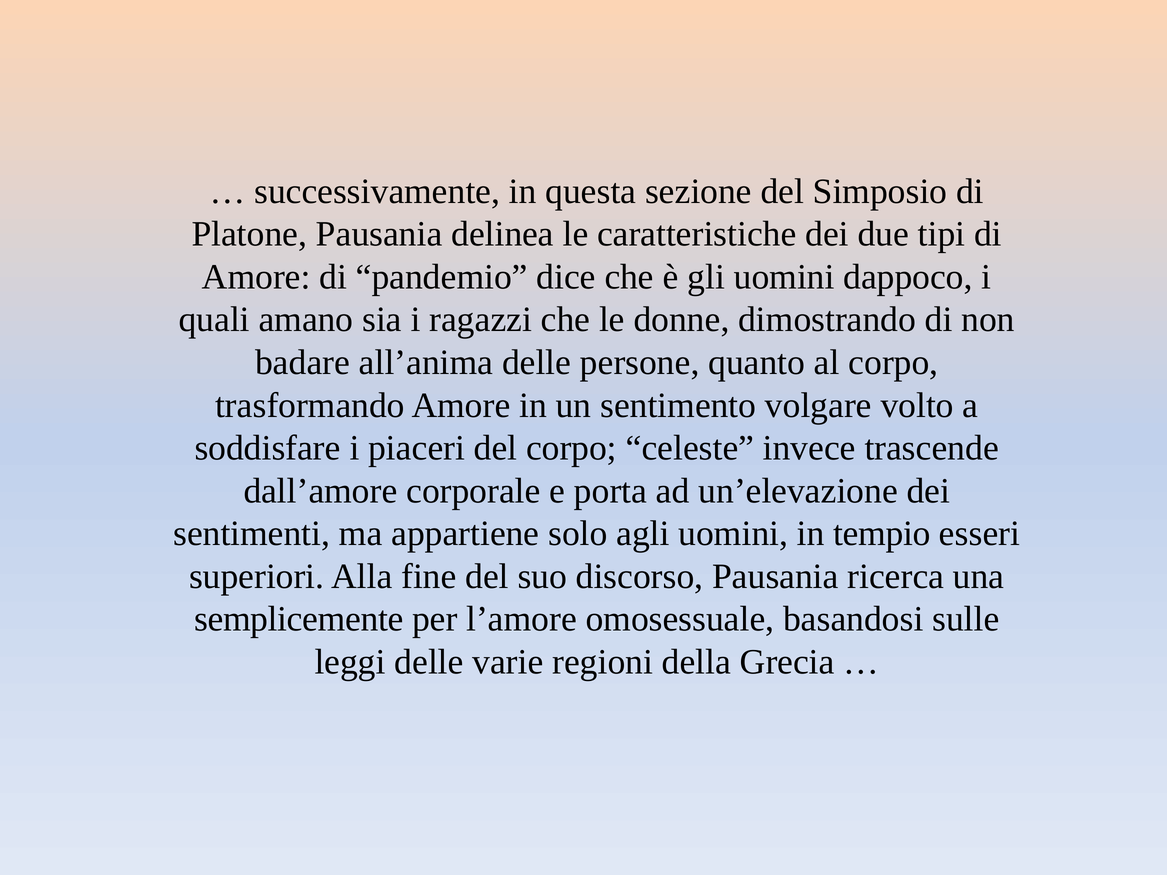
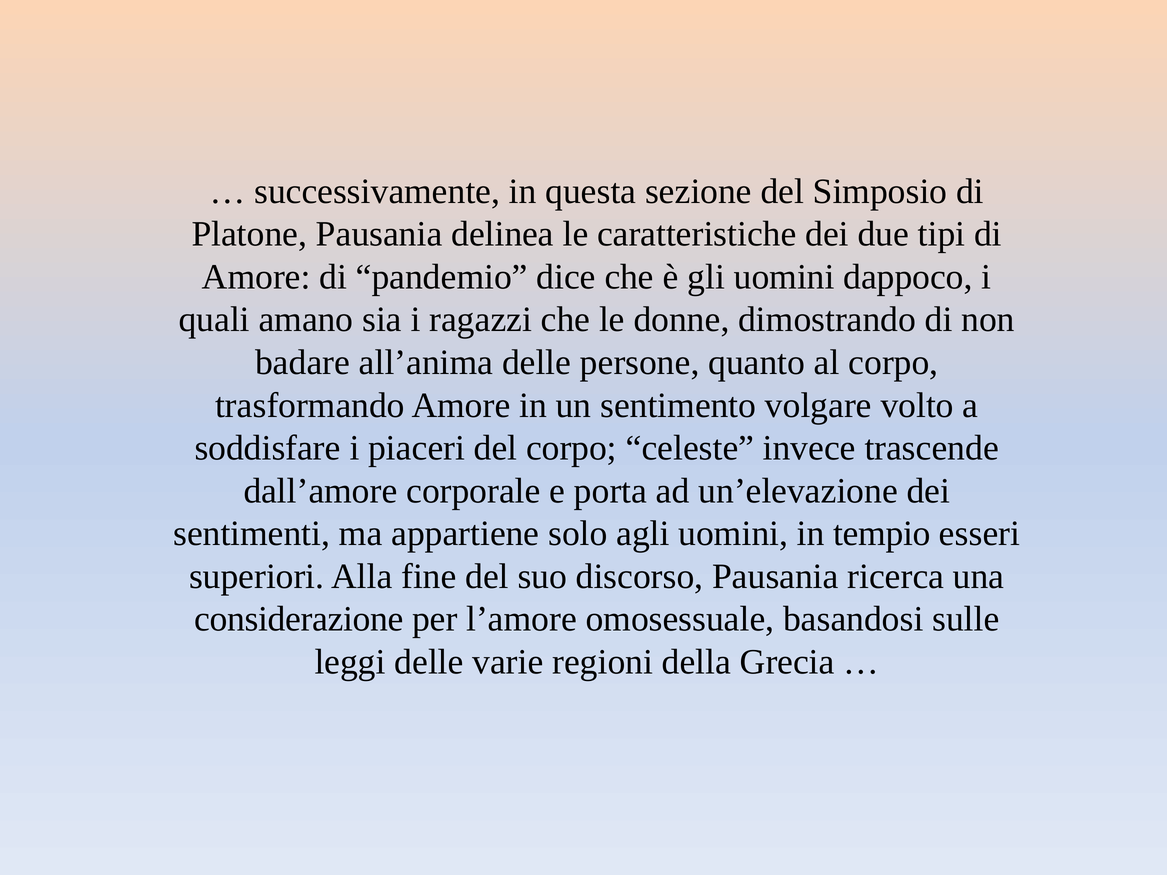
semplicemente: semplicemente -> considerazione
